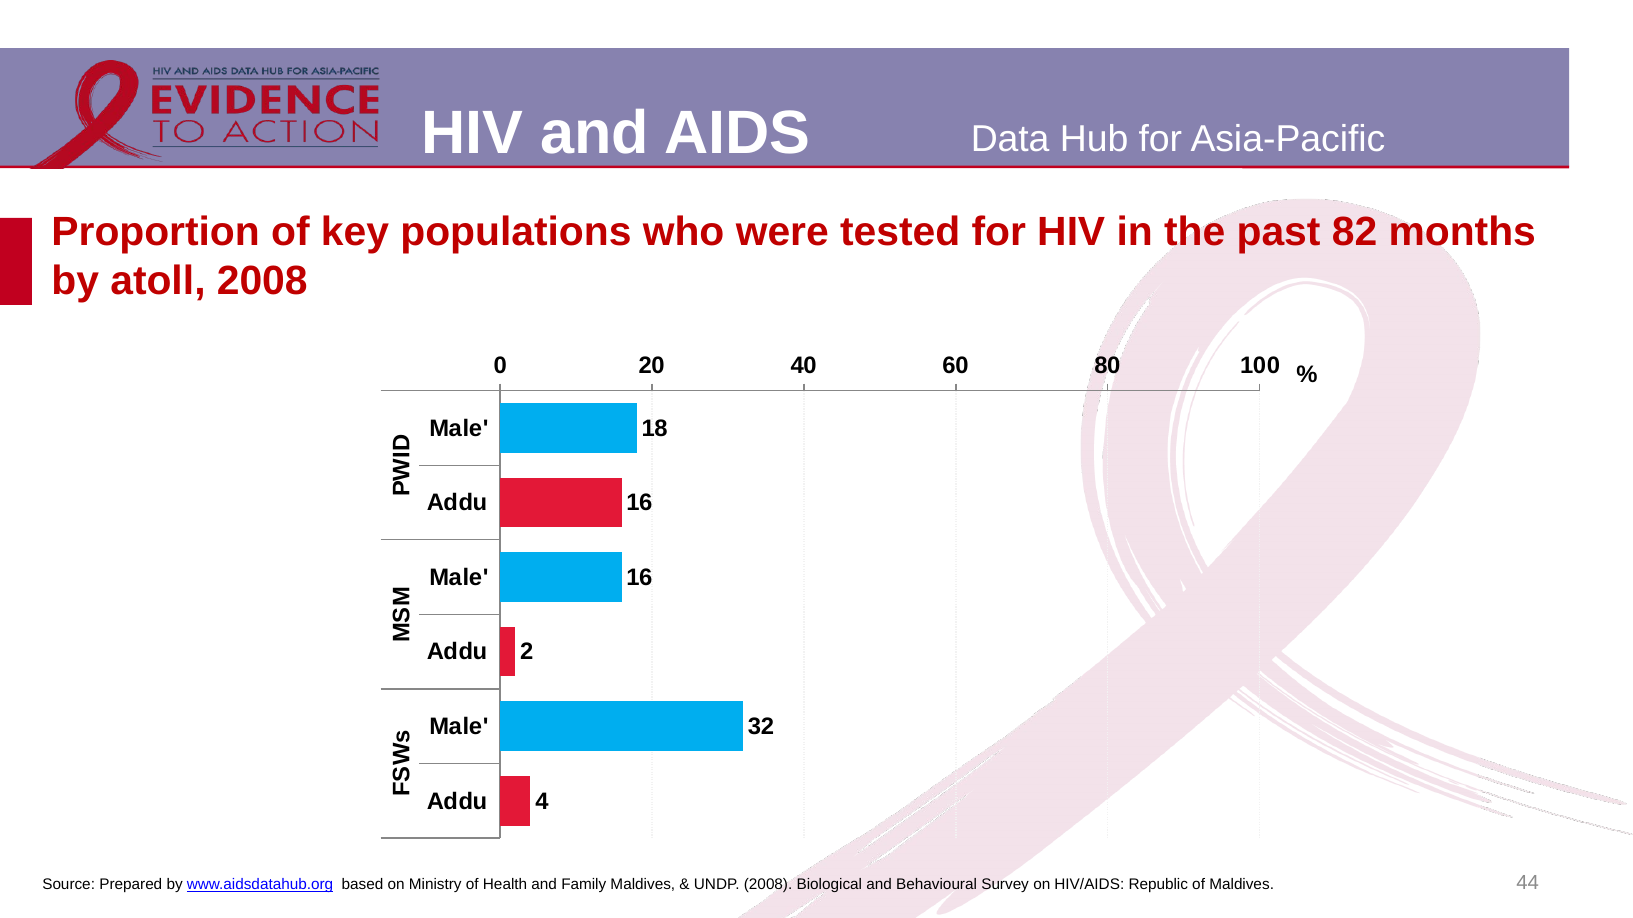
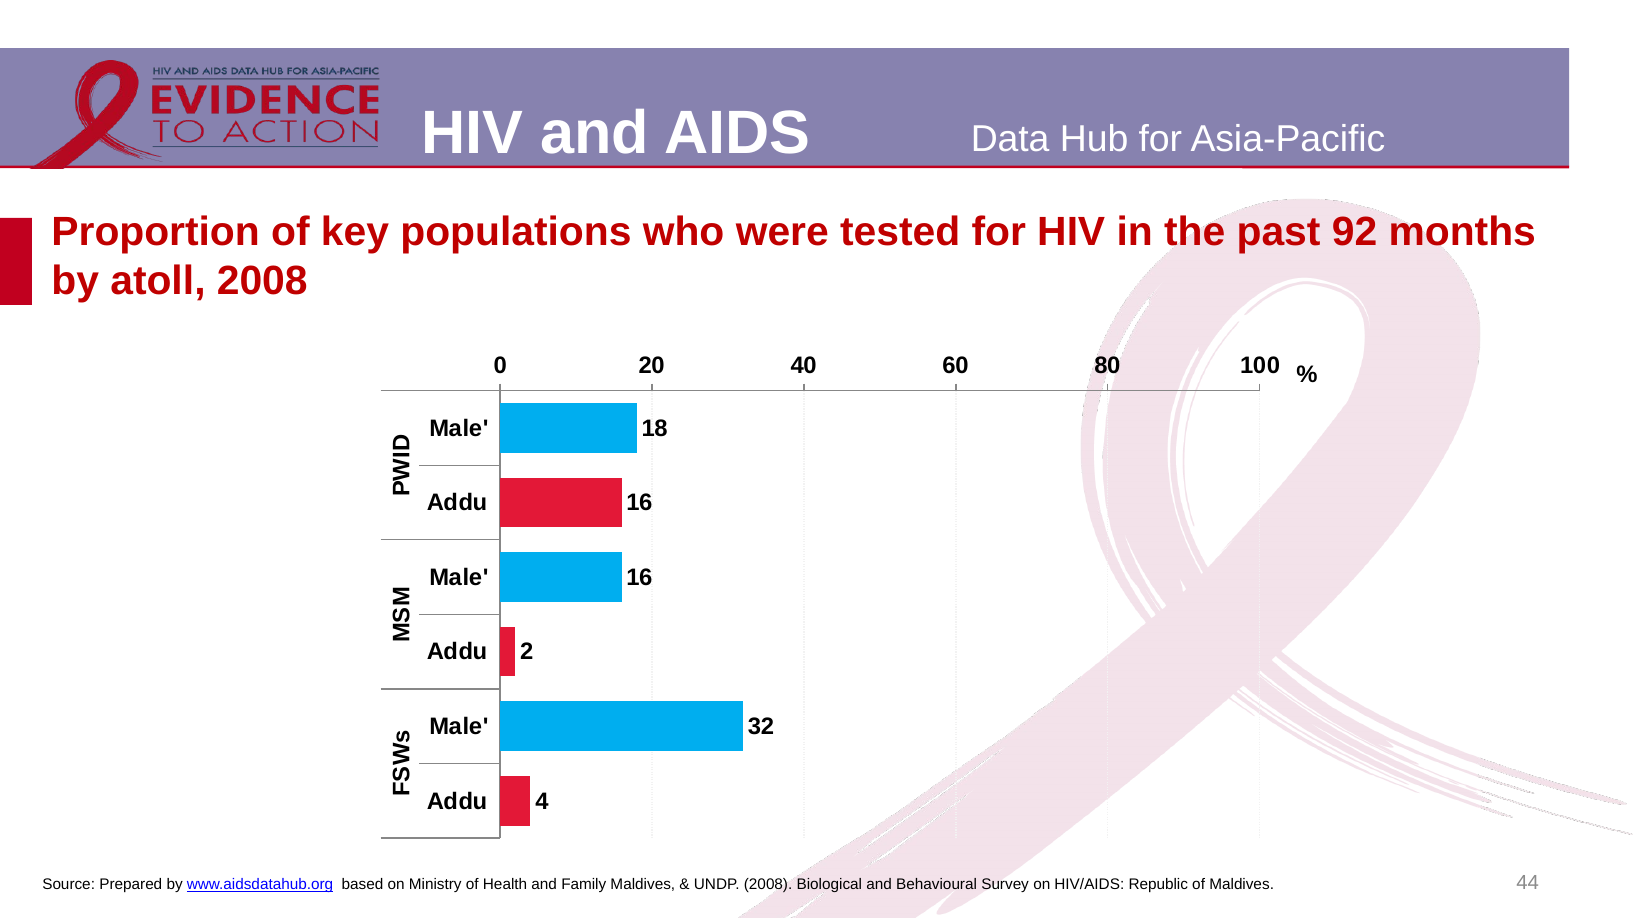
82: 82 -> 92
